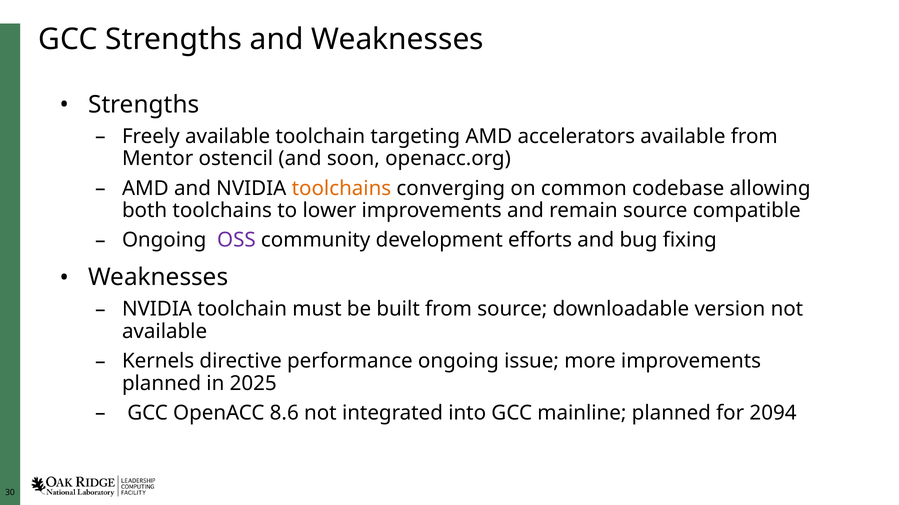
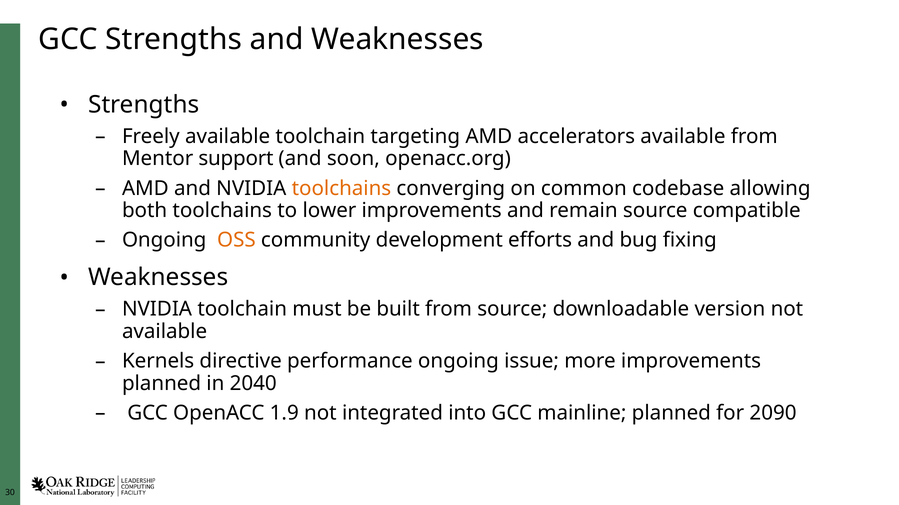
ostencil: ostencil -> support
OSS colour: purple -> orange
2025: 2025 -> 2040
8.6: 8.6 -> 1.9
2094: 2094 -> 2090
